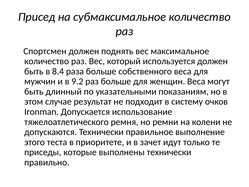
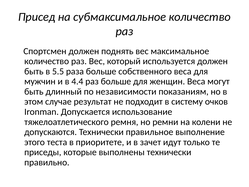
8.4: 8.4 -> 5.5
9.2: 9.2 -> 4.4
указательными: указательными -> независимости
